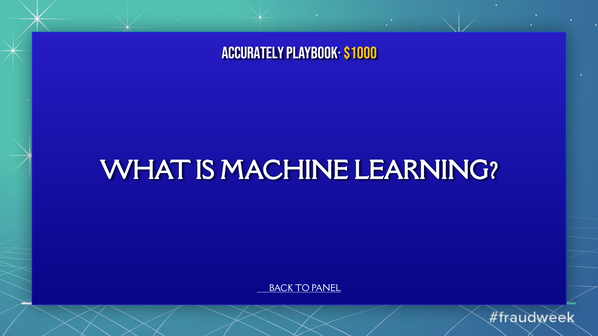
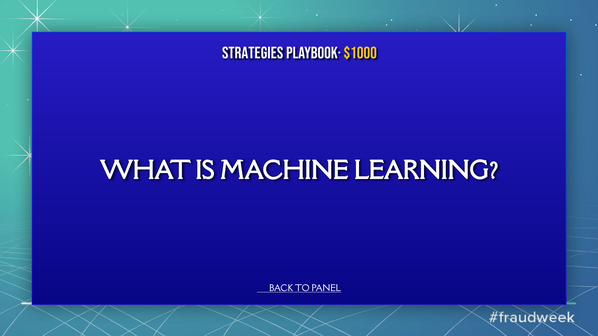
ACCURATELY: ACCURATELY -> STRATEGIES
